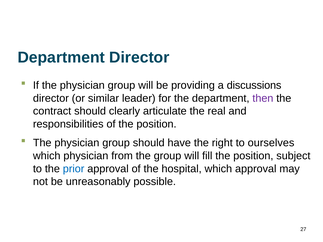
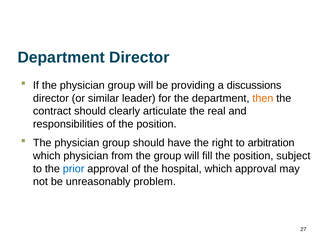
then colour: purple -> orange
ourselves: ourselves -> arbitration
possible: possible -> problem
